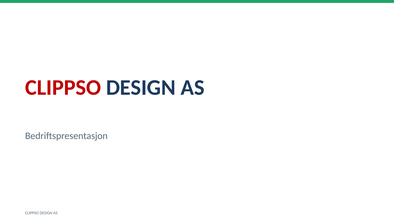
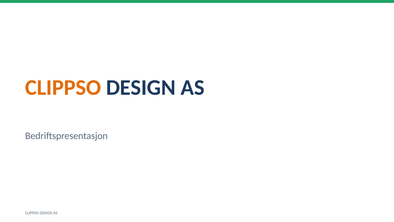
CLIPPSO at (63, 87) colour: red -> orange
